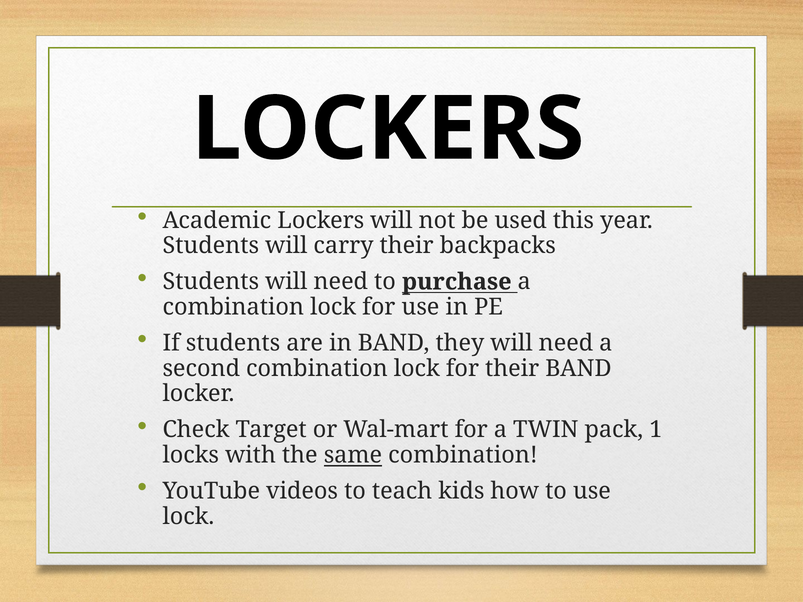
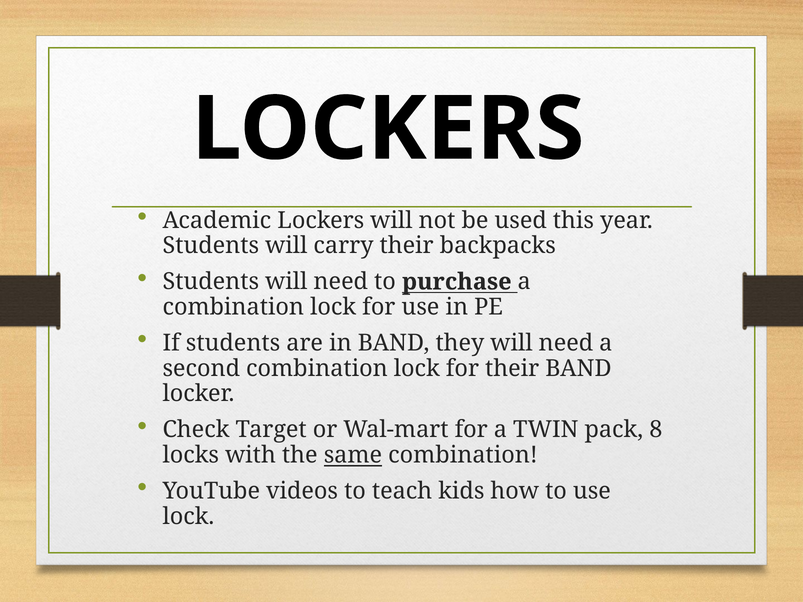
1: 1 -> 8
